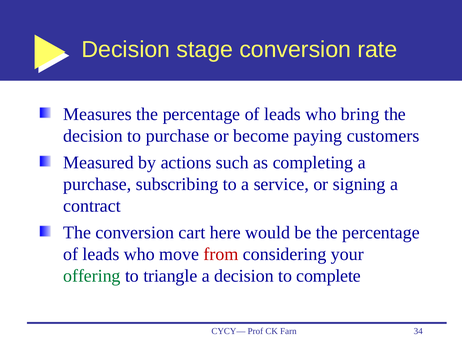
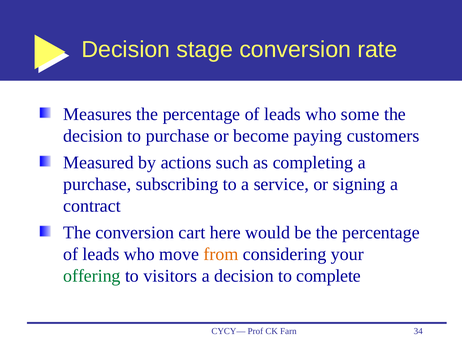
bring: bring -> some
from colour: red -> orange
triangle: triangle -> visitors
